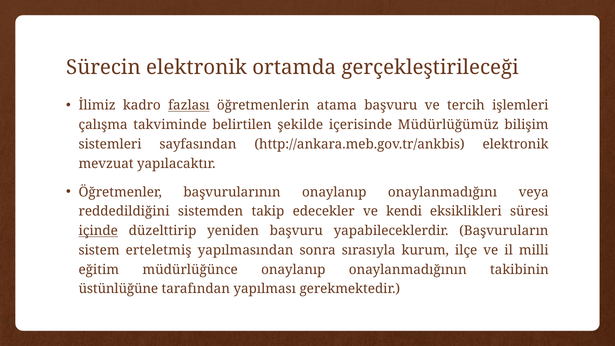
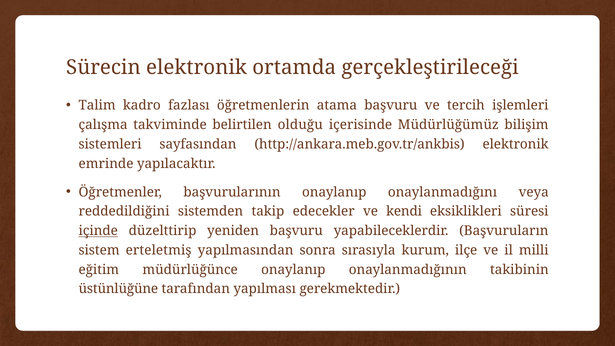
İlimiz: İlimiz -> Talim
fazlası underline: present -> none
şekilde: şekilde -> olduğu
mevzuat: mevzuat -> emrinde
